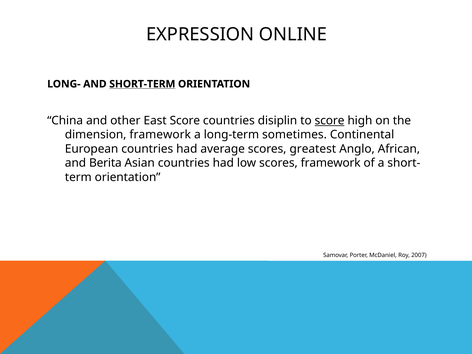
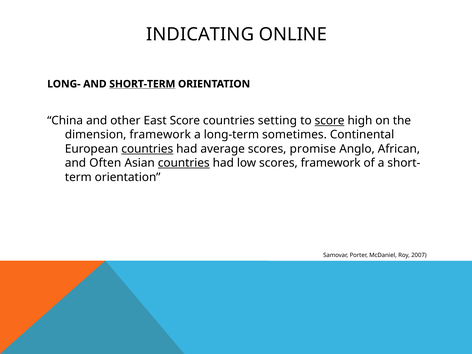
EXPRESSION: EXPRESSION -> INDICATING
disiplin: disiplin -> setting
countries at (147, 149) underline: none -> present
greatest: greatest -> promise
Berita: Berita -> Often
countries at (184, 163) underline: none -> present
